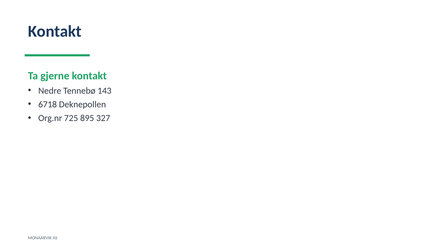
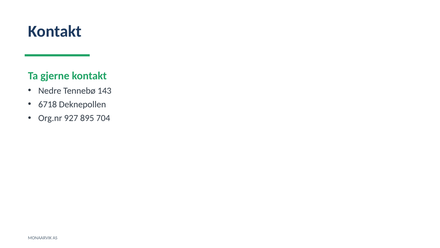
725: 725 -> 927
327: 327 -> 704
